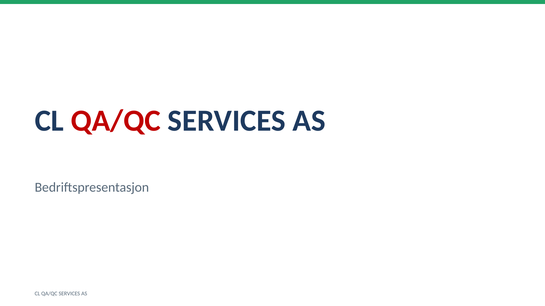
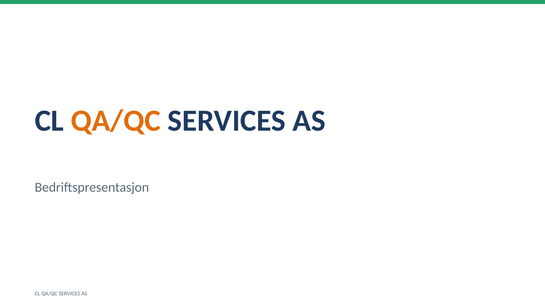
QA/QC at (116, 121) colour: red -> orange
